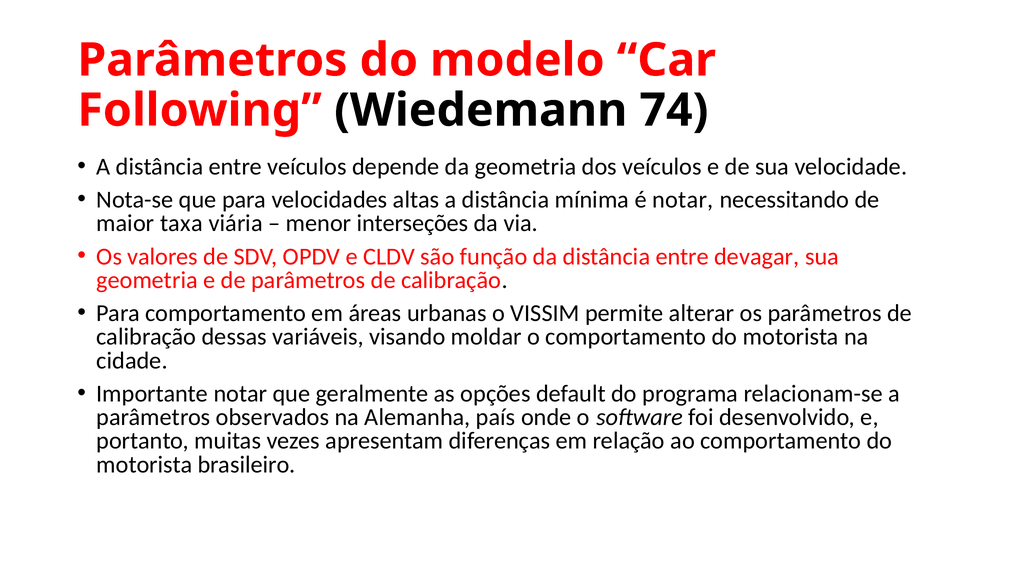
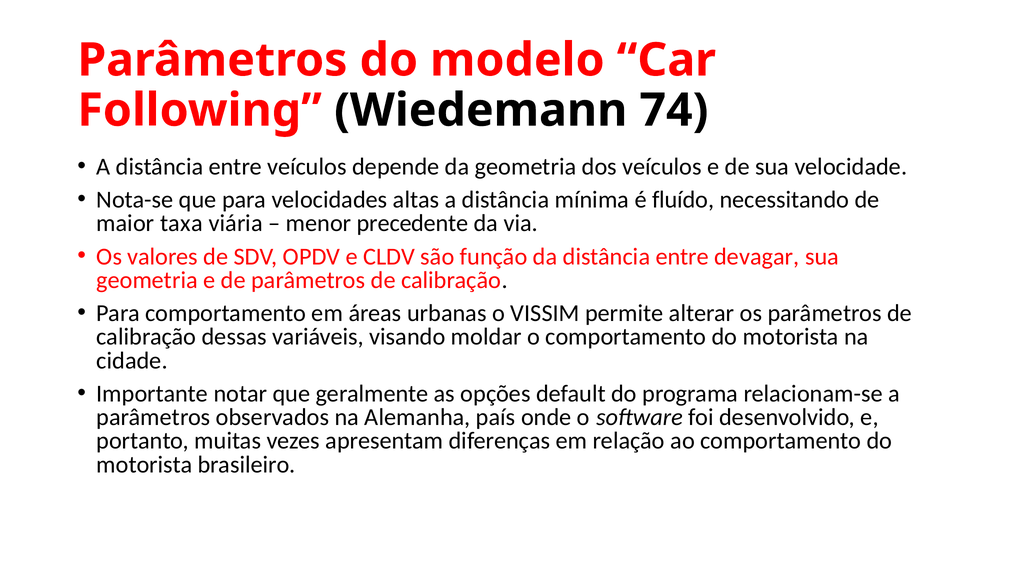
é notar: notar -> fluído
interseções: interseções -> precedente
